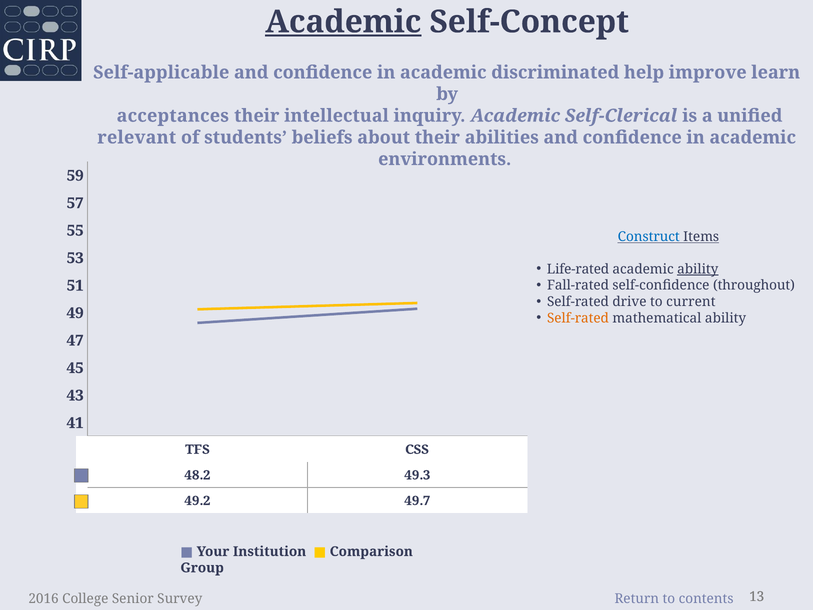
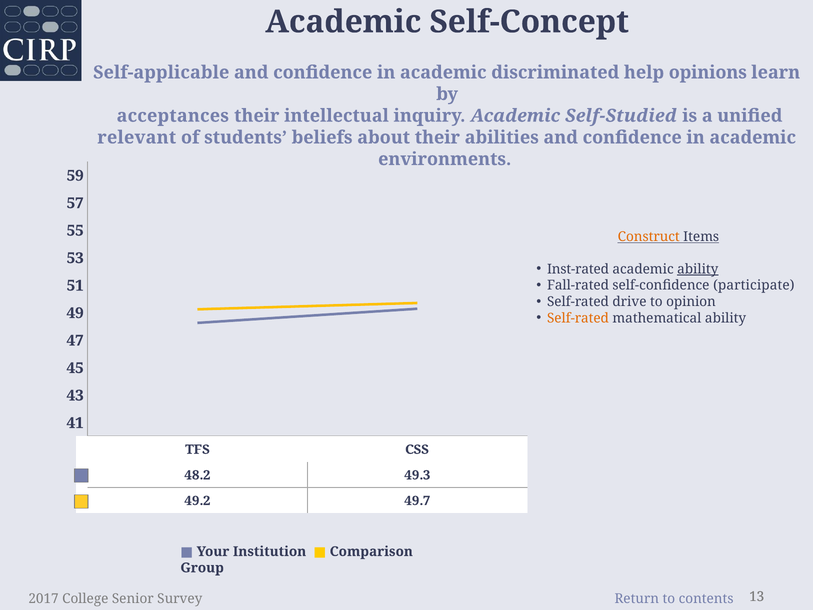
Academic at (343, 22) underline: present -> none
improve: improve -> opinions
Self-Clerical: Self-Clerical -> Self-Studied
Construct colour: blue -> orange
Life-rated: Life-rated -> Inst-rated
throughout: throughout -> participate
current: current -> opinion
2016: 2016 -> 2017
